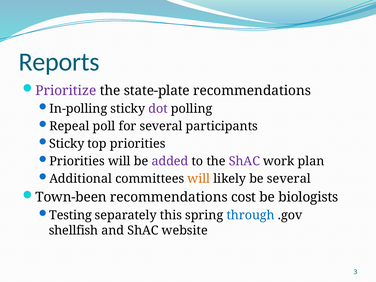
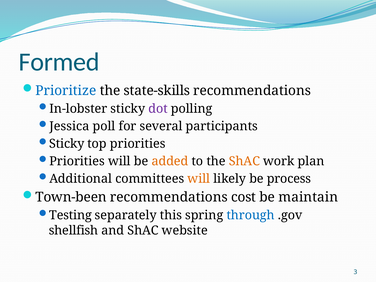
Reports: Reports -> Formed
Prioritize colour: purple -> blue
state-plate: state-plate -> state-skills
In-polling: In-polling -> In-lobster
Repeal: Repeal -> Jessica
added colour: purple -> orange
ShAC at (244, 161) colour: purple -> orange
be several: several -> process
biologists: biologists -> maintain
